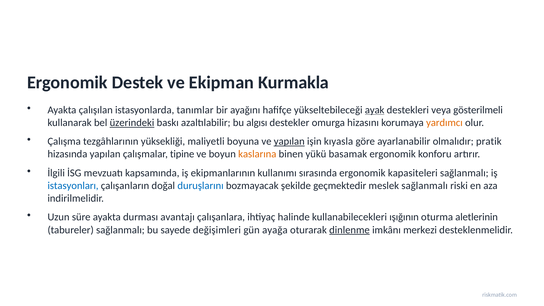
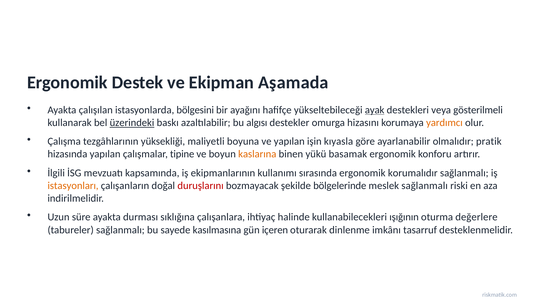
Kurmakla: Kurmakla -> Aşamada
tanımlar: tanımlar -> bölgesini
yapılan at (289, 141) underline: present -> none
kapasiteleri: kapasiteleri -> korumalıdır
istasyonları colour: blue -> orange
duruşlarını colour: blue -> red
geçmektedir: geçmektedir -> bölgelerinde
avantajı: avantajı -> sıklığına
aletlerinin: aletlerinin -> değerlere
değişimleri: değişimleri -> kasılmasına
ayağa: ayağa -> içeren
dinlenme underline: present -> none
merkezi: merkezi -> tasarruf
